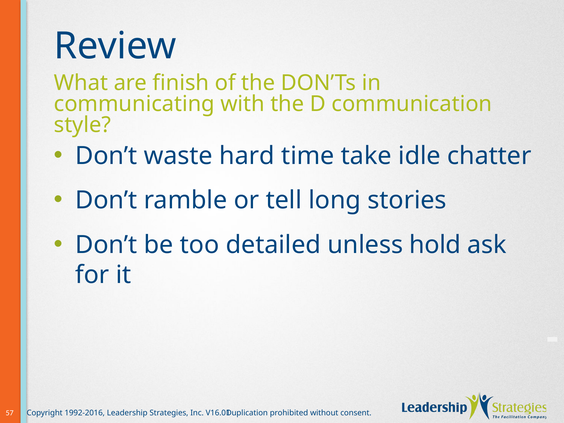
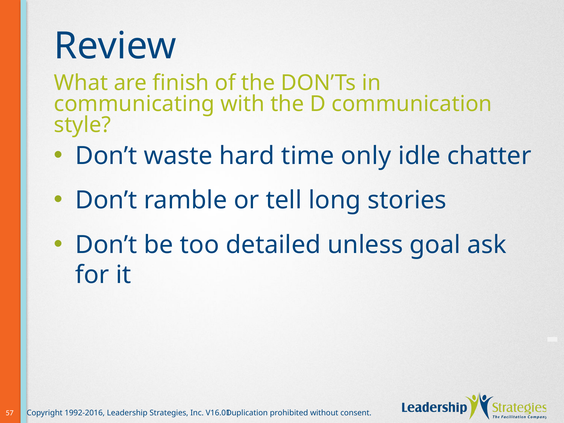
take: take -> only
hold: hold -> goal
